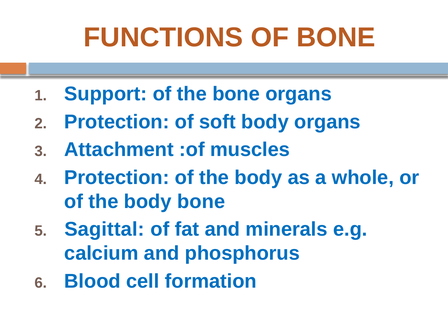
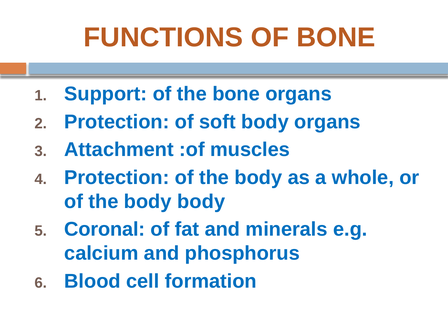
body bone: bone -> body
Sagittal: Sagittal -> Coronal
